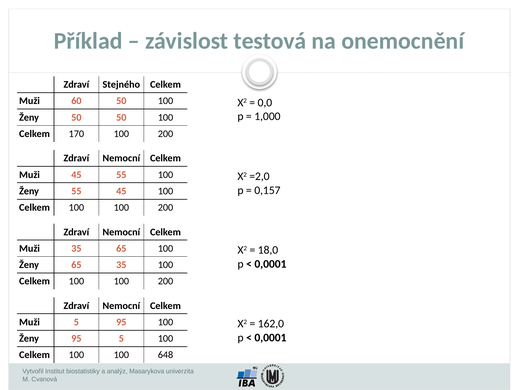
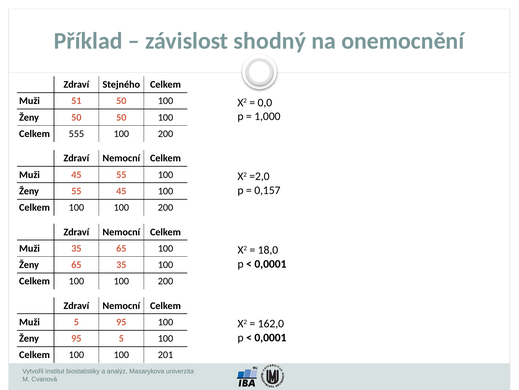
testová: testová -> shodný
60: 60 -> 51
170: 170 -> 555
648: 648 -> 201
